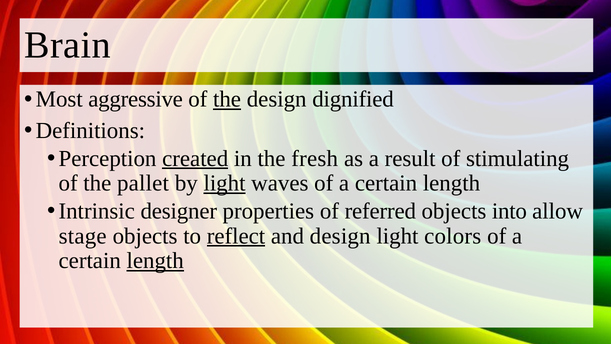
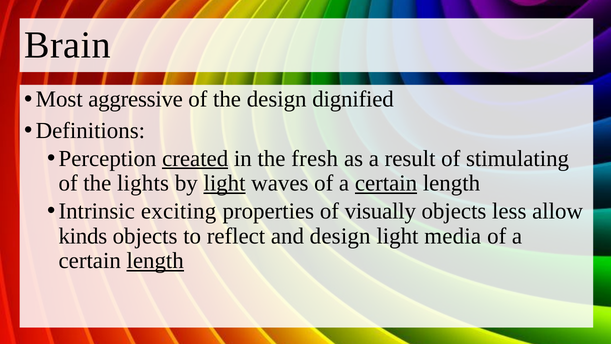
the at (227, 99) underline: present -> none
pallet: pallet -> lights
certain at (386, 183) underline: none -> present
designer: designer -> exciting
referred: referred -> visually
into: into -> less
stage: stage -> kinds
reflect underline: present -> none
colors: colors -> media
